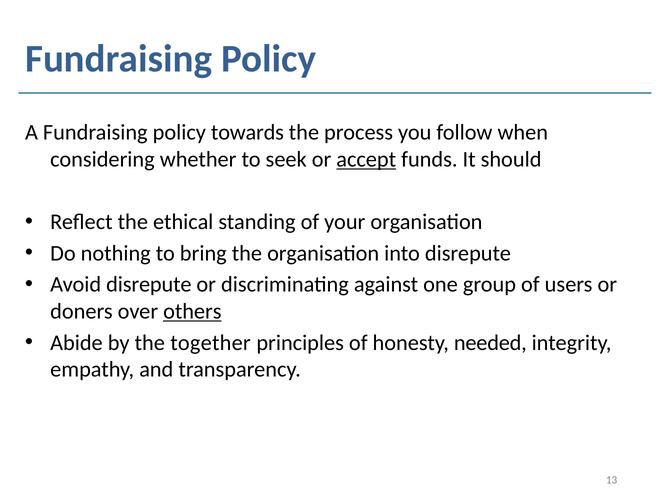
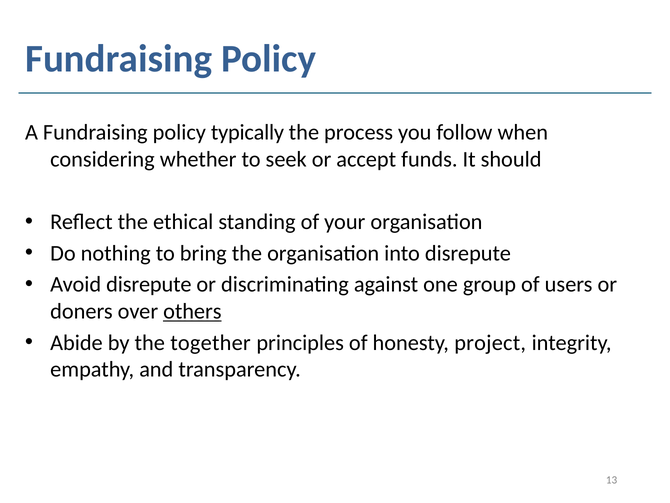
towards: towards -> typically
accept underline: present -> none
needed: needed -> project
